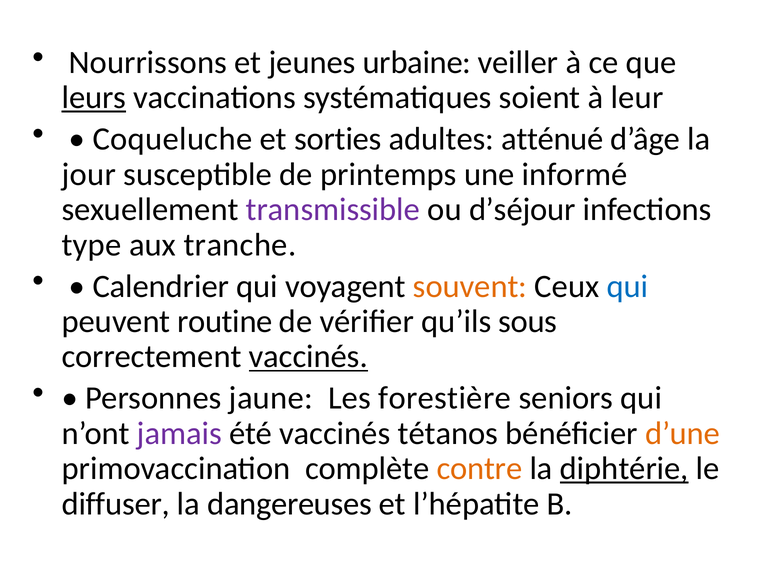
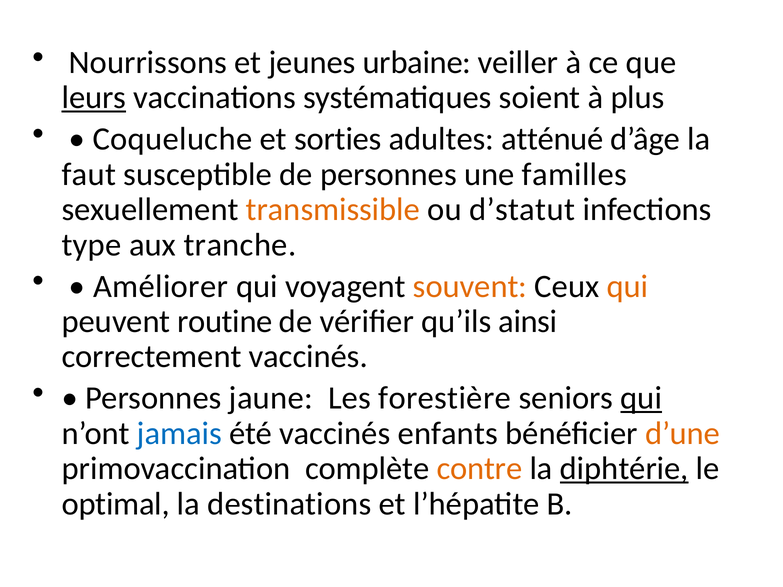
leur: leur -> plus
jour: jour -> faut
de printemps: printemps -> personnes
informé: informé -> familles
transmissible colour: purple -> orange
d’séjour: d’séjour -> d’statut
Calendrier: Calendrier -> Améliorer
qui at (627, 286) colour: blue -> orange
sous: sous -> ainsi
vaccinés at (308, 357) underline: present -> none
qui at (641, 398) underline: none -> present
jamais colour: purple -> blue
tétanos: tétanos -> enfants
diffuser: diffuser -> optimal
dangereuses: dangereuses -> destinations
